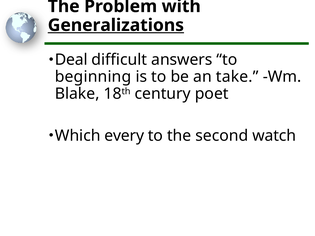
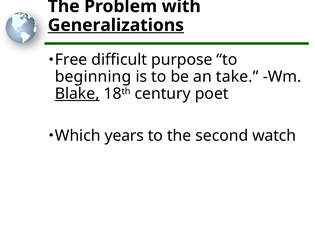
Deal: Deal -> Free
answers: answers -> purpose
Blake underline: none -> present
every: every -> years
